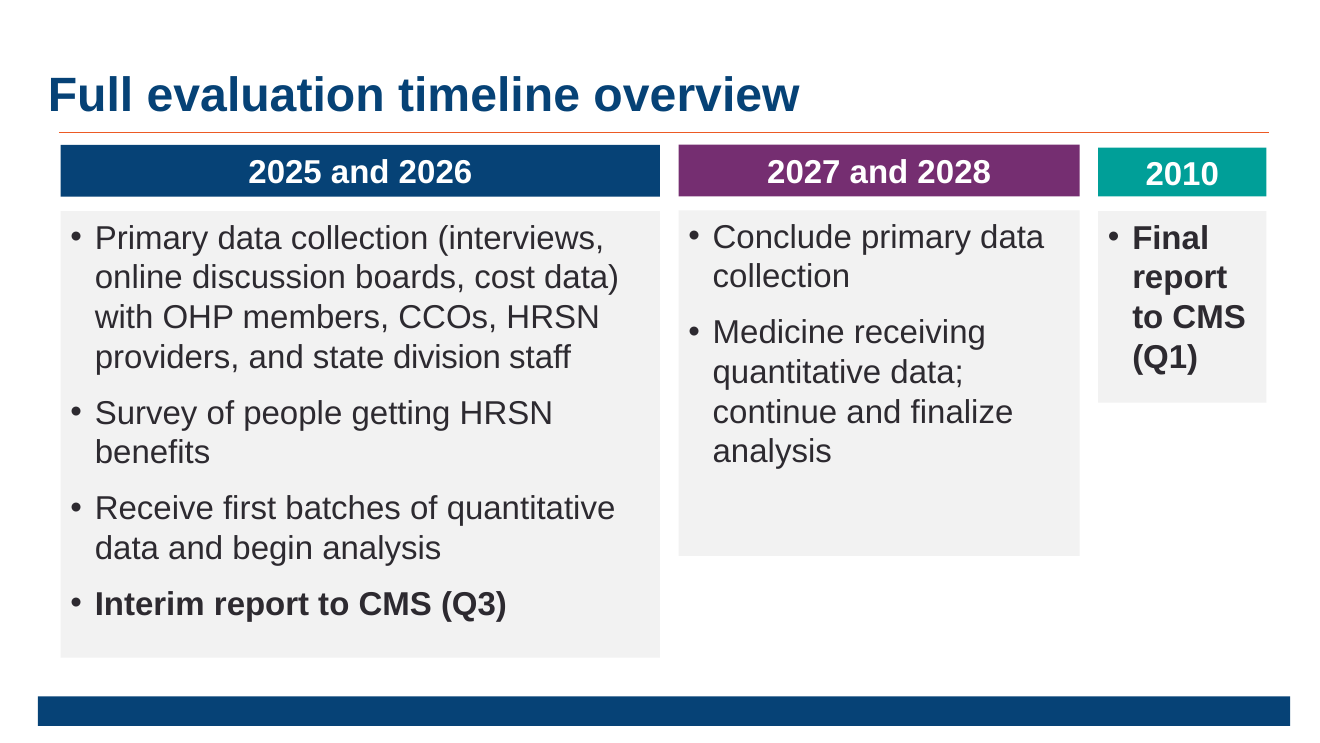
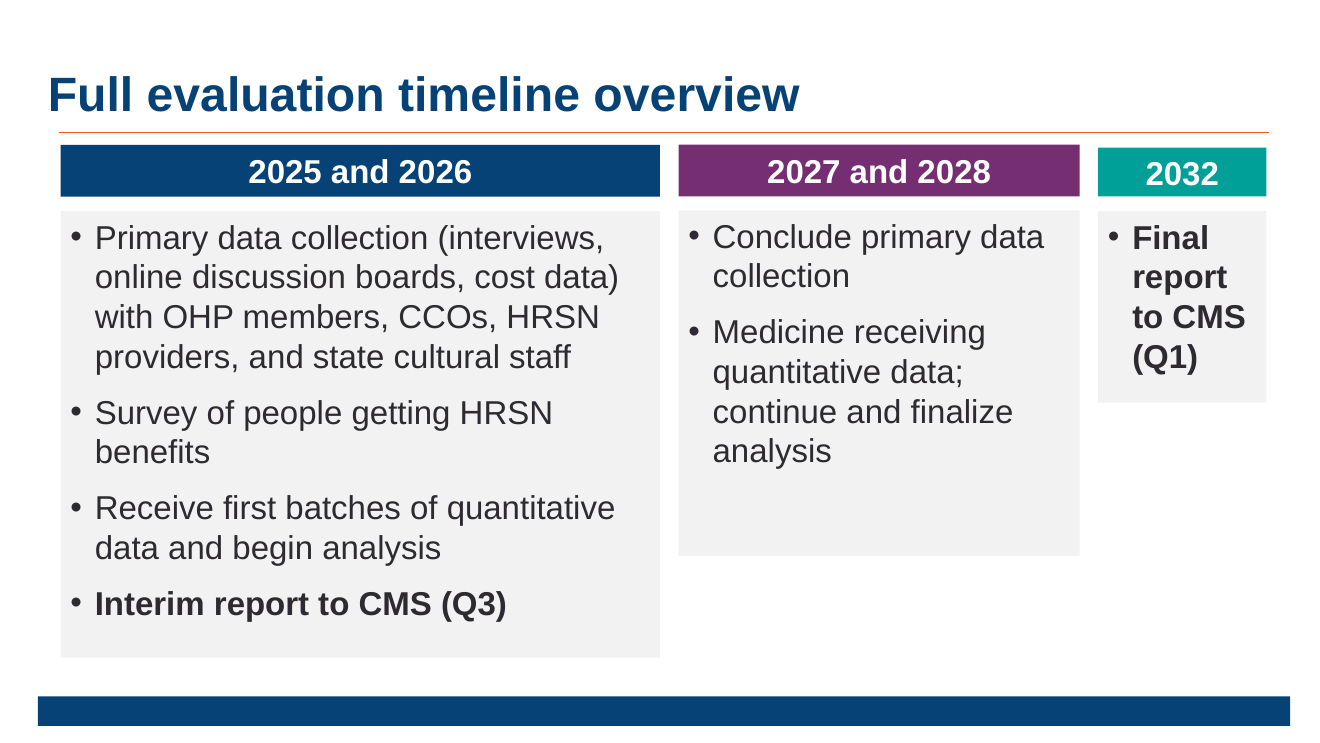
2010: 2010 -> 2032
division: division -> cultural
